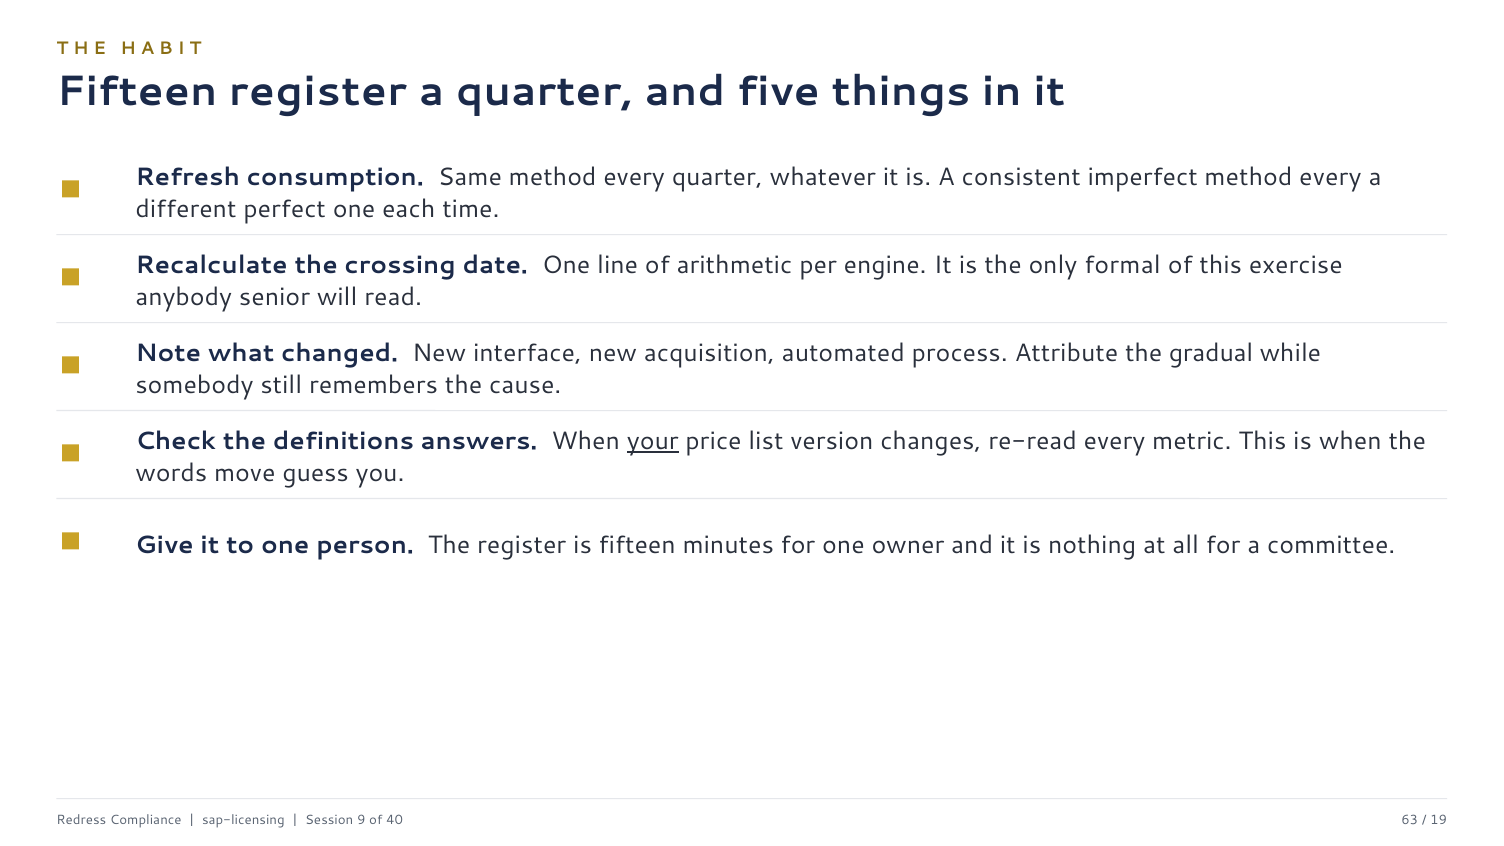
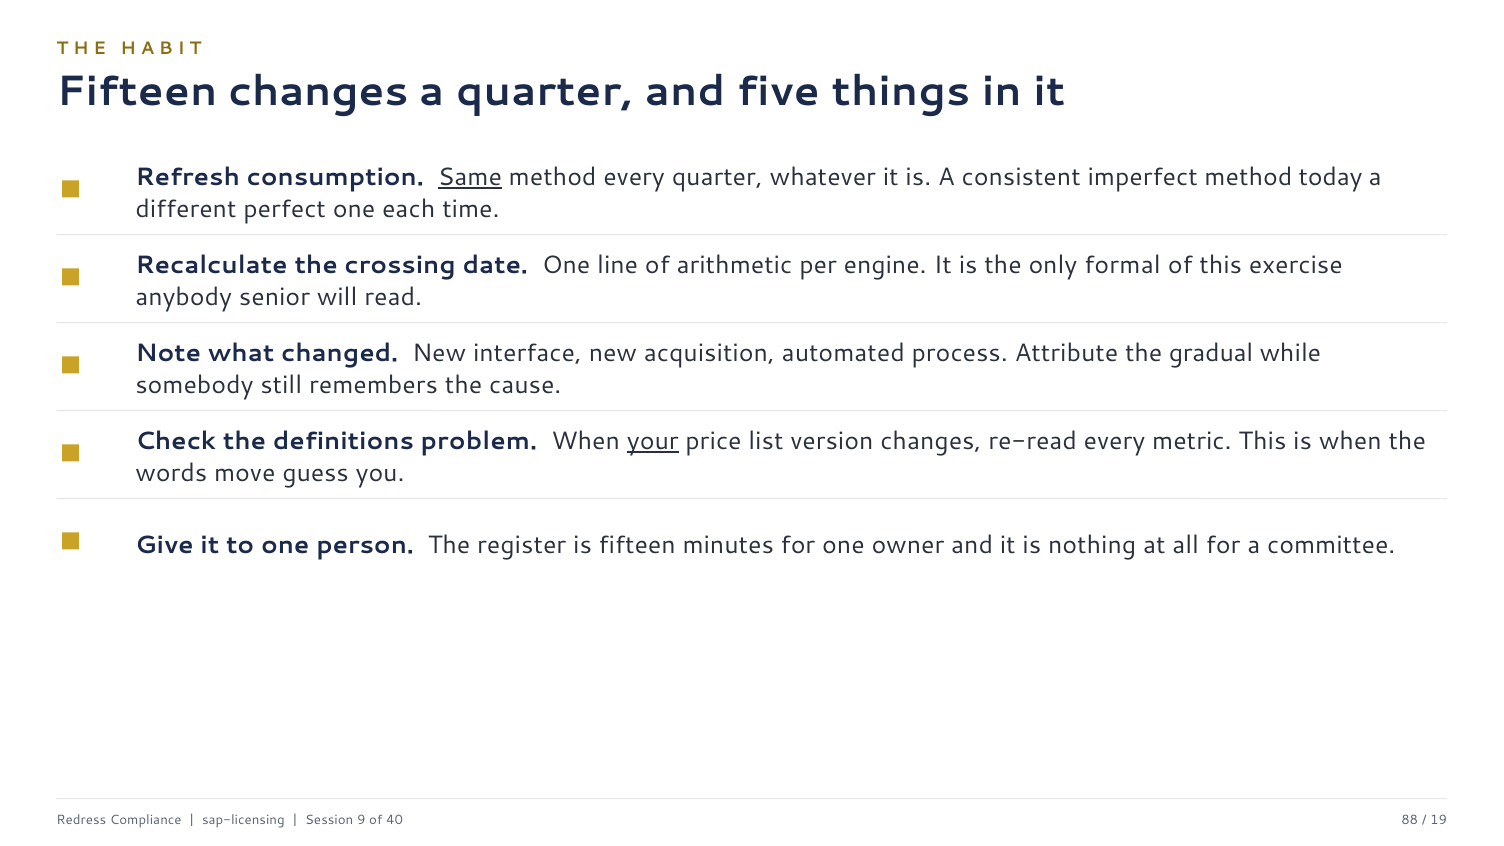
Fifteen register: register -> changes
Same underline: none -> present
imperfect method every: every -> today
answers: answers -> problem
63: 63 -> 88
